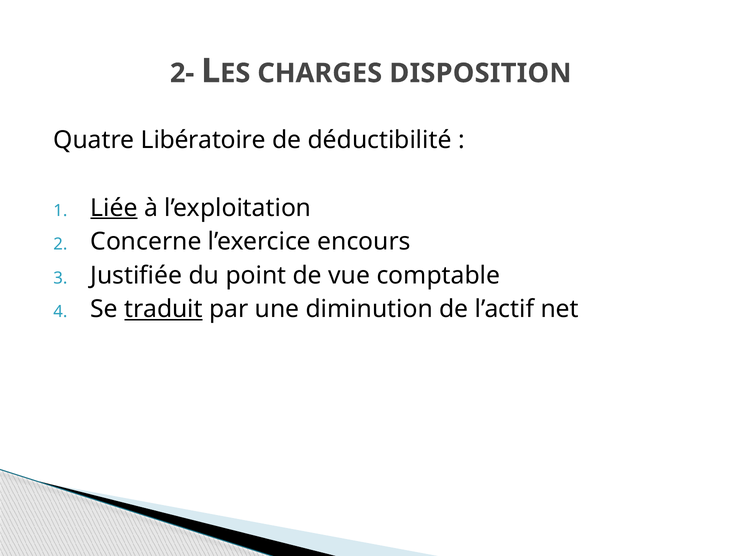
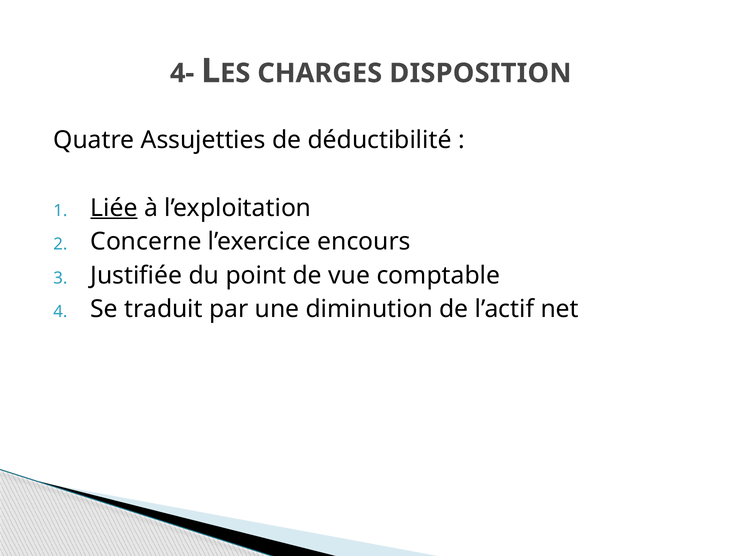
2-: 2- -> 4-
Libératoire: Libératoire -> Assujetties
traduit underline: present -> none
